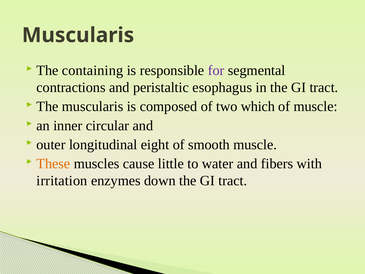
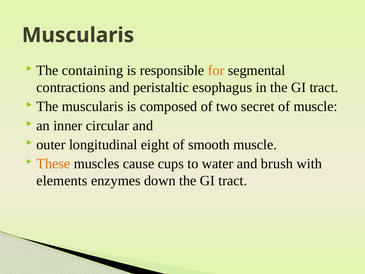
for colour: purple -> orange
which: which -> secret
little: little -> cups
fibers: fibers -> brush
irritation: irritation -> elements
